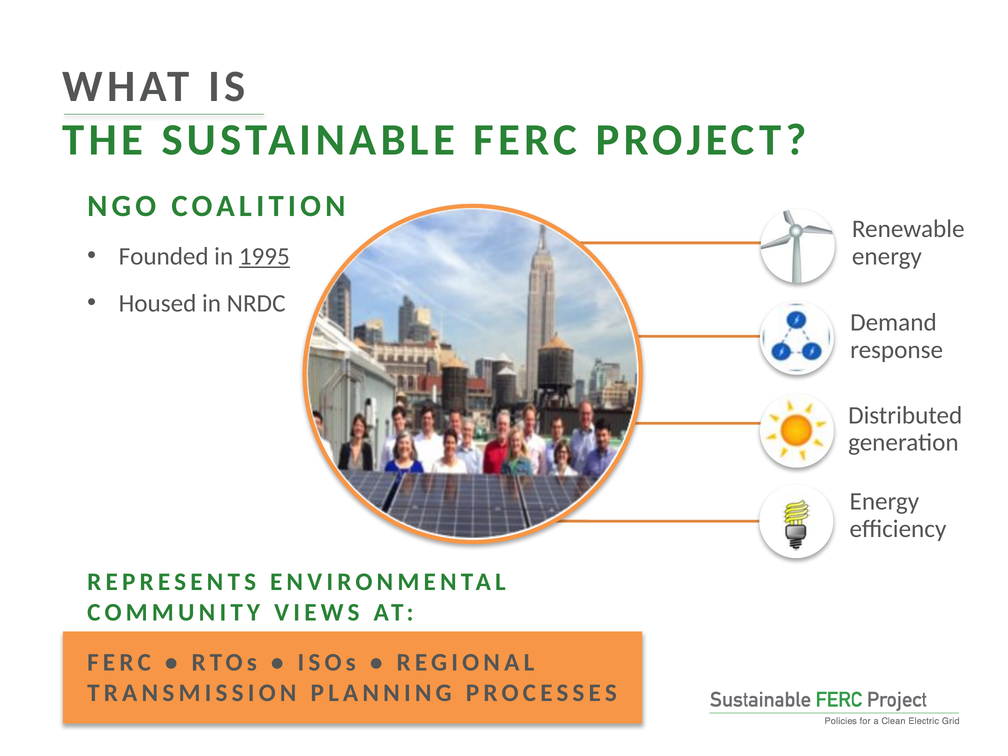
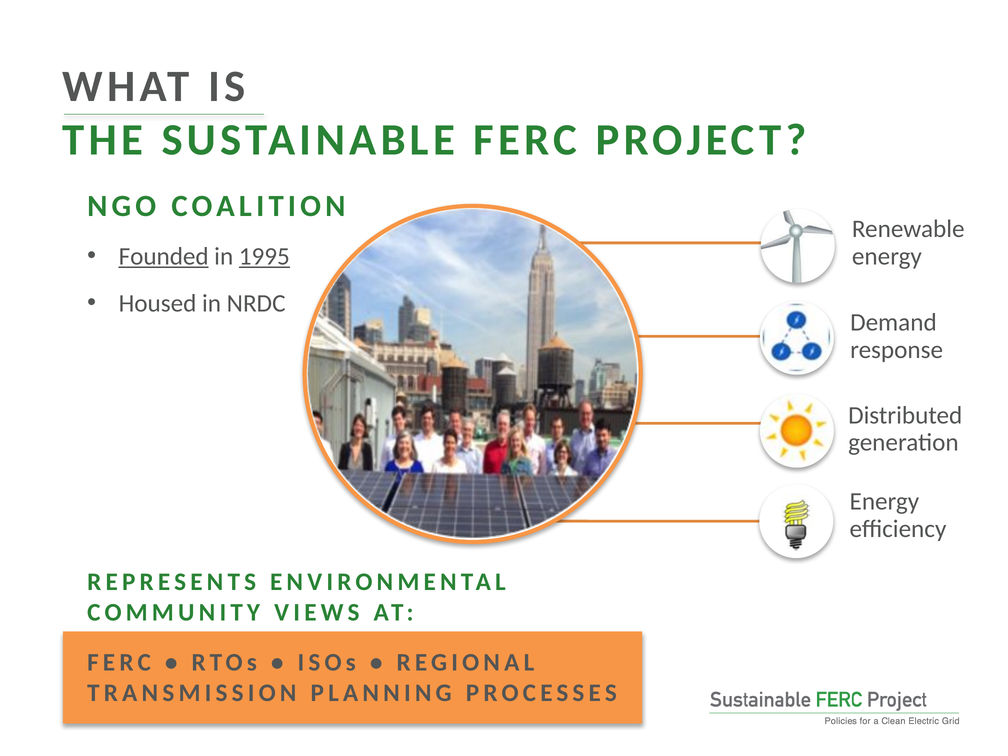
Founded underline: none -> present
